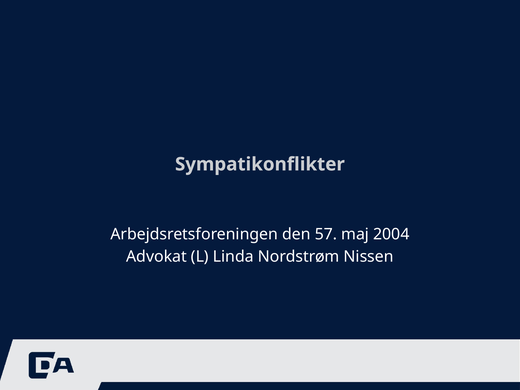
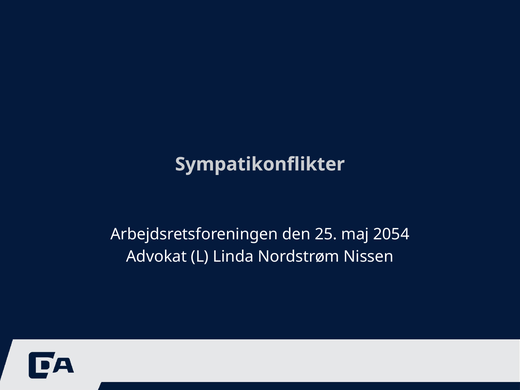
57: 57 -> 25
2004: 2004 -> 2054
